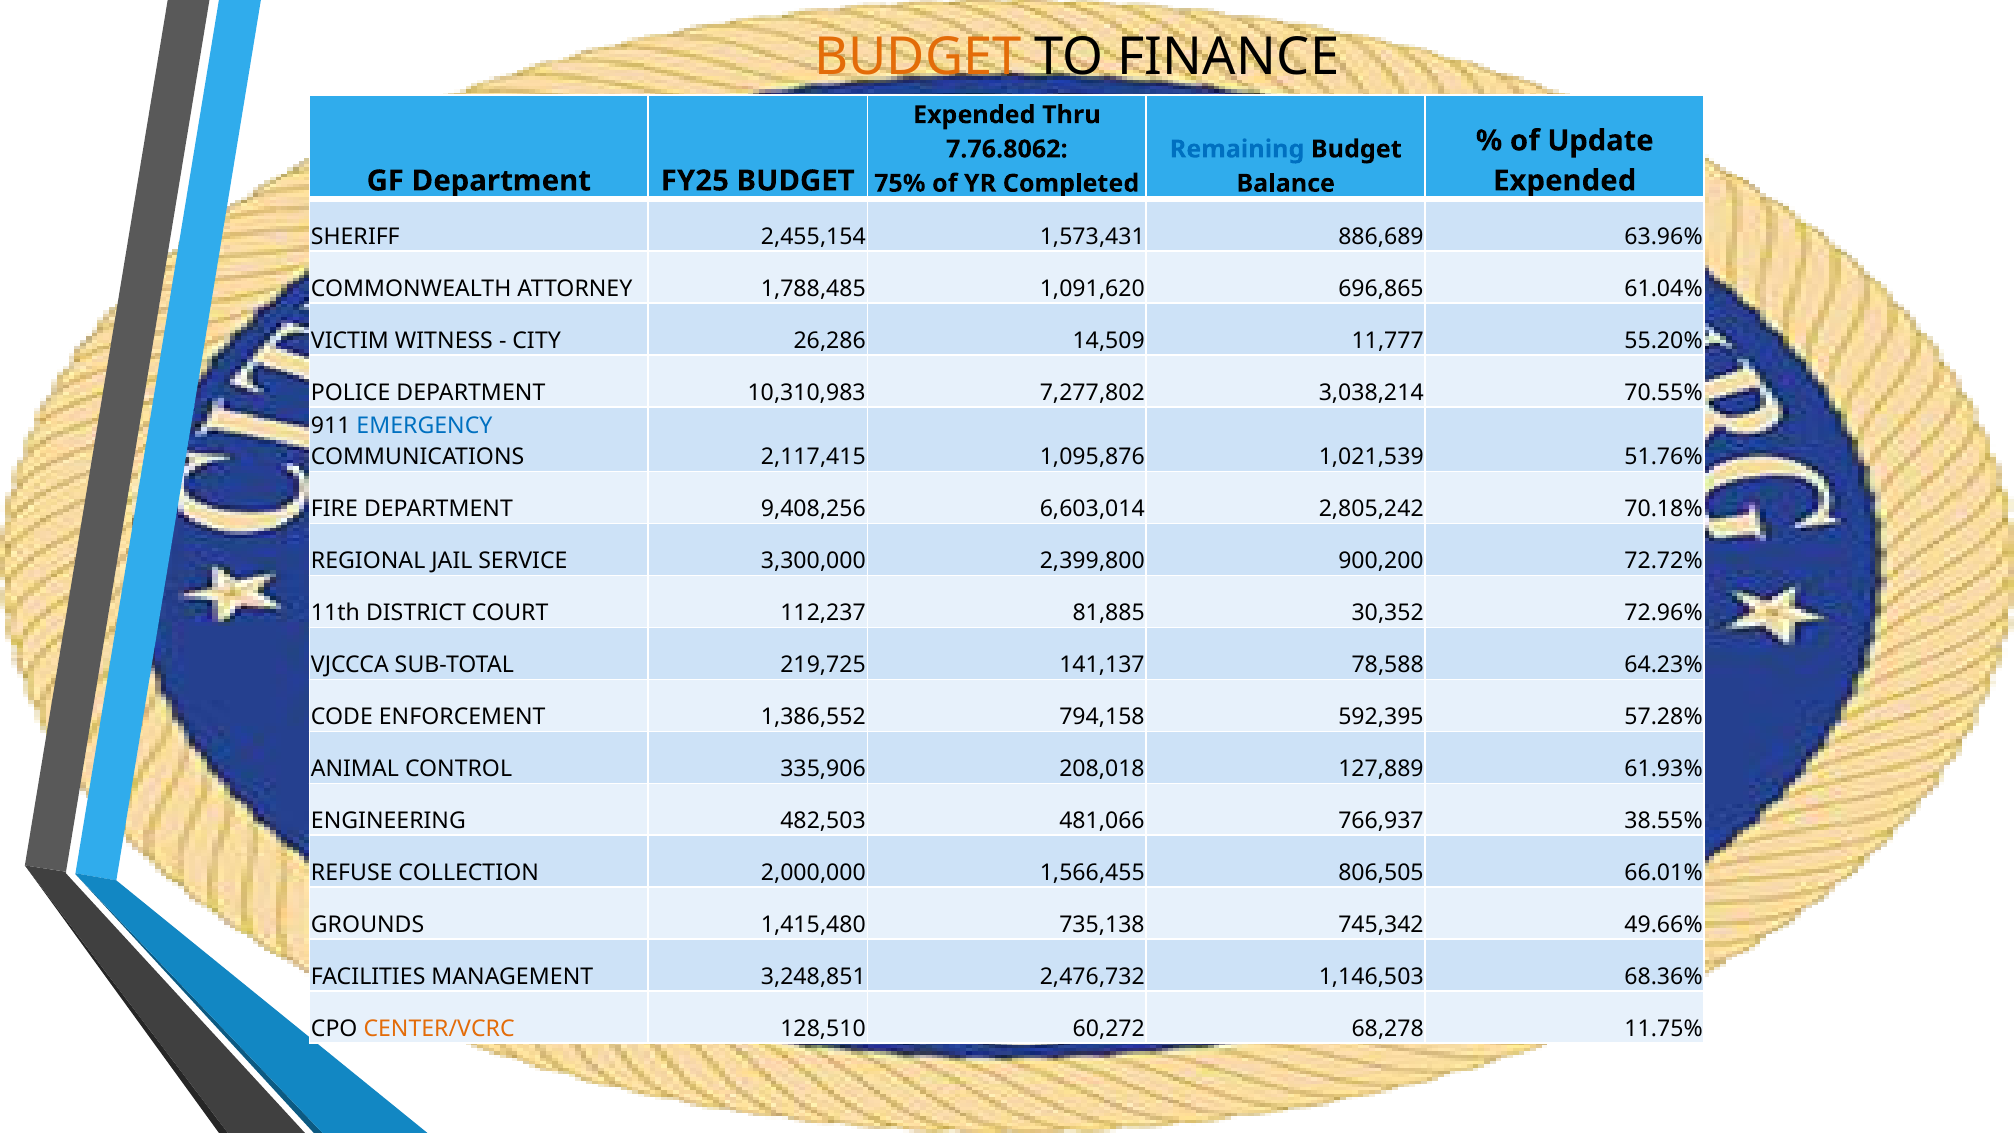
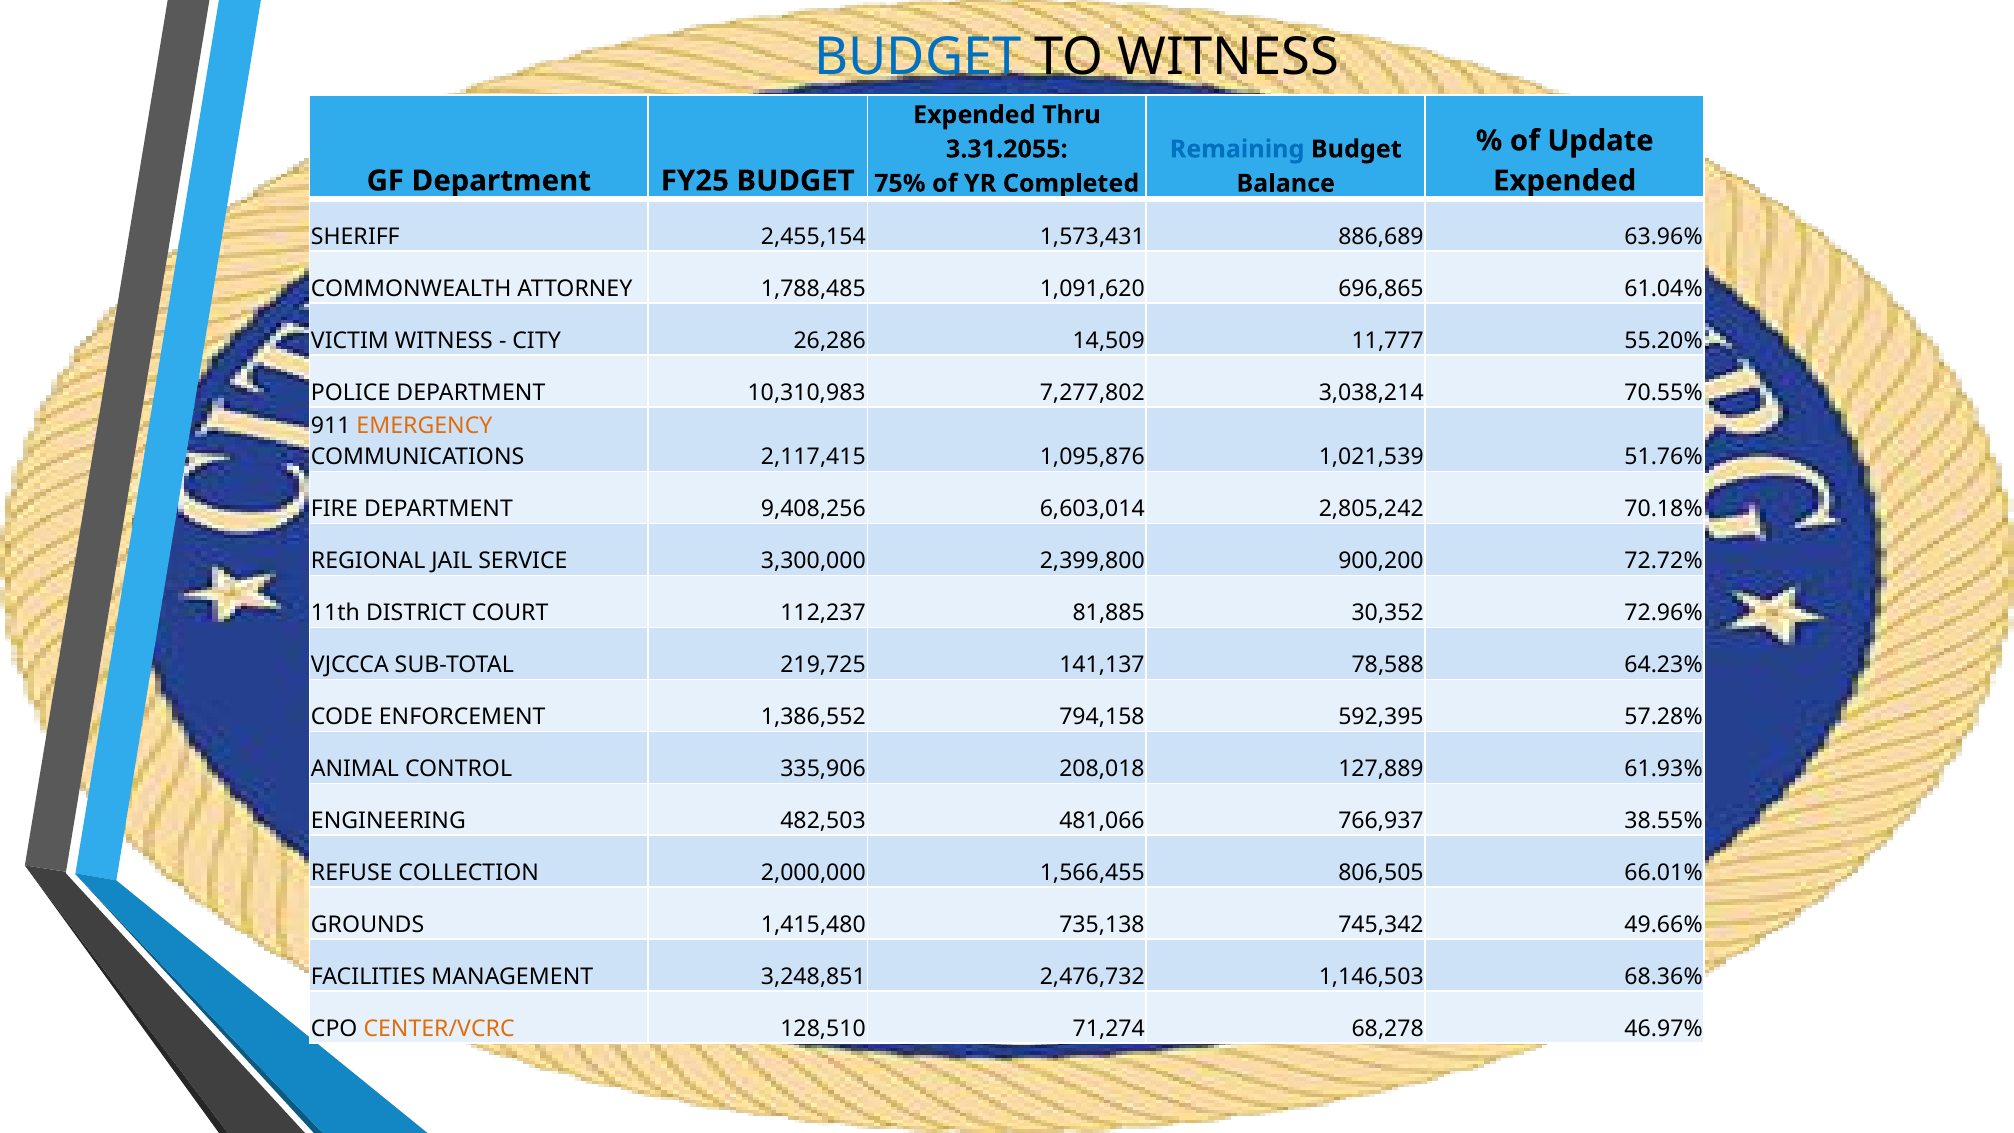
BUDGET at (918, 57) colour: orange -> blue
TO FINANCE: FINANCE -> WITNESS
7.76.8062: 7.76.8062 -> 3.31.2055
EMERGENCY colour: blue -> orange
60,272: 60,272 -> 71,274
11.75%: 11.75% -> 46.97%
